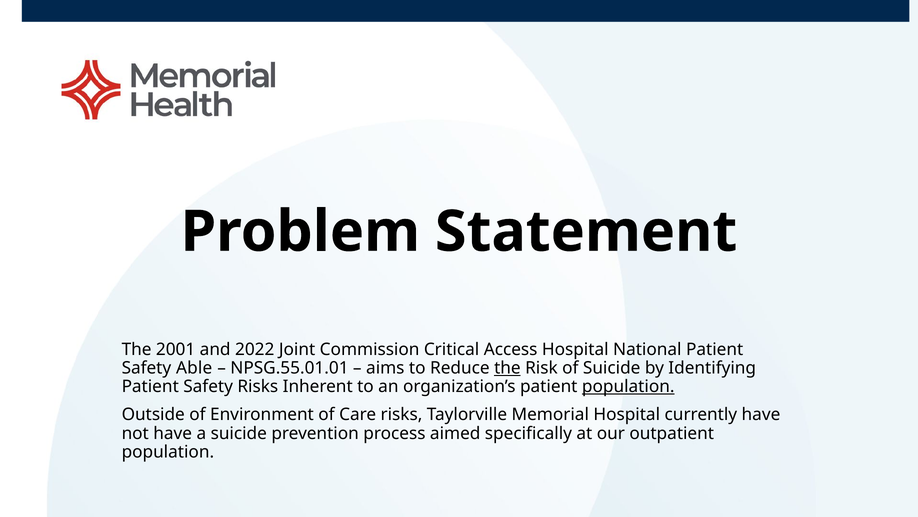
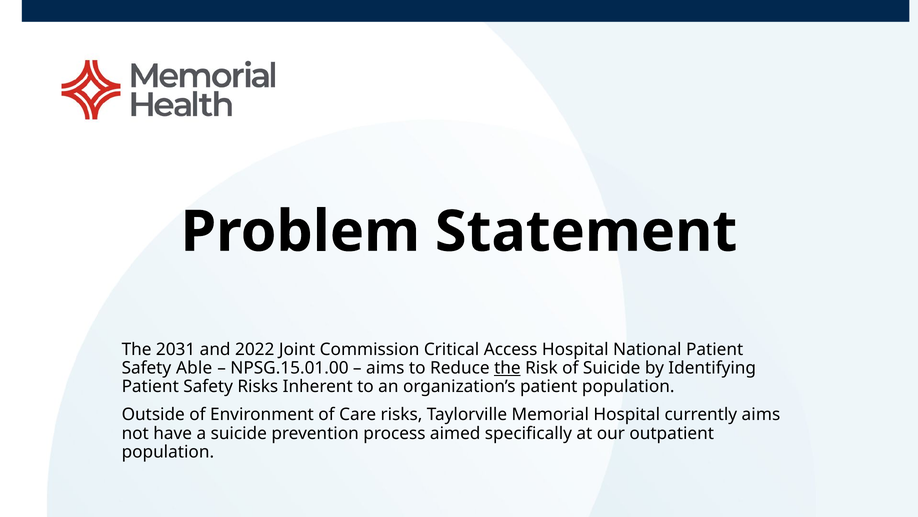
2001: 2001 -> 2031
NPSG.55.01.01: NPSG.55.01.01 -> NPSG.15.01.00
population at (628, 386) underline: present -> none
currently have: have -> aims
